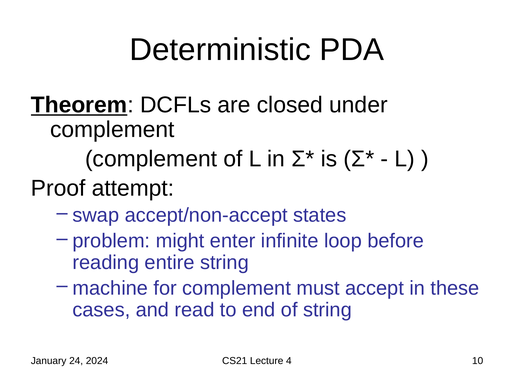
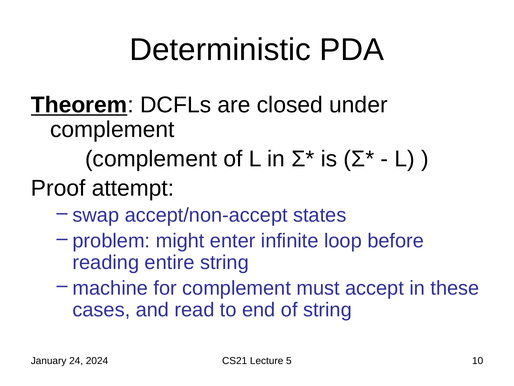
4: 4 -> 5
